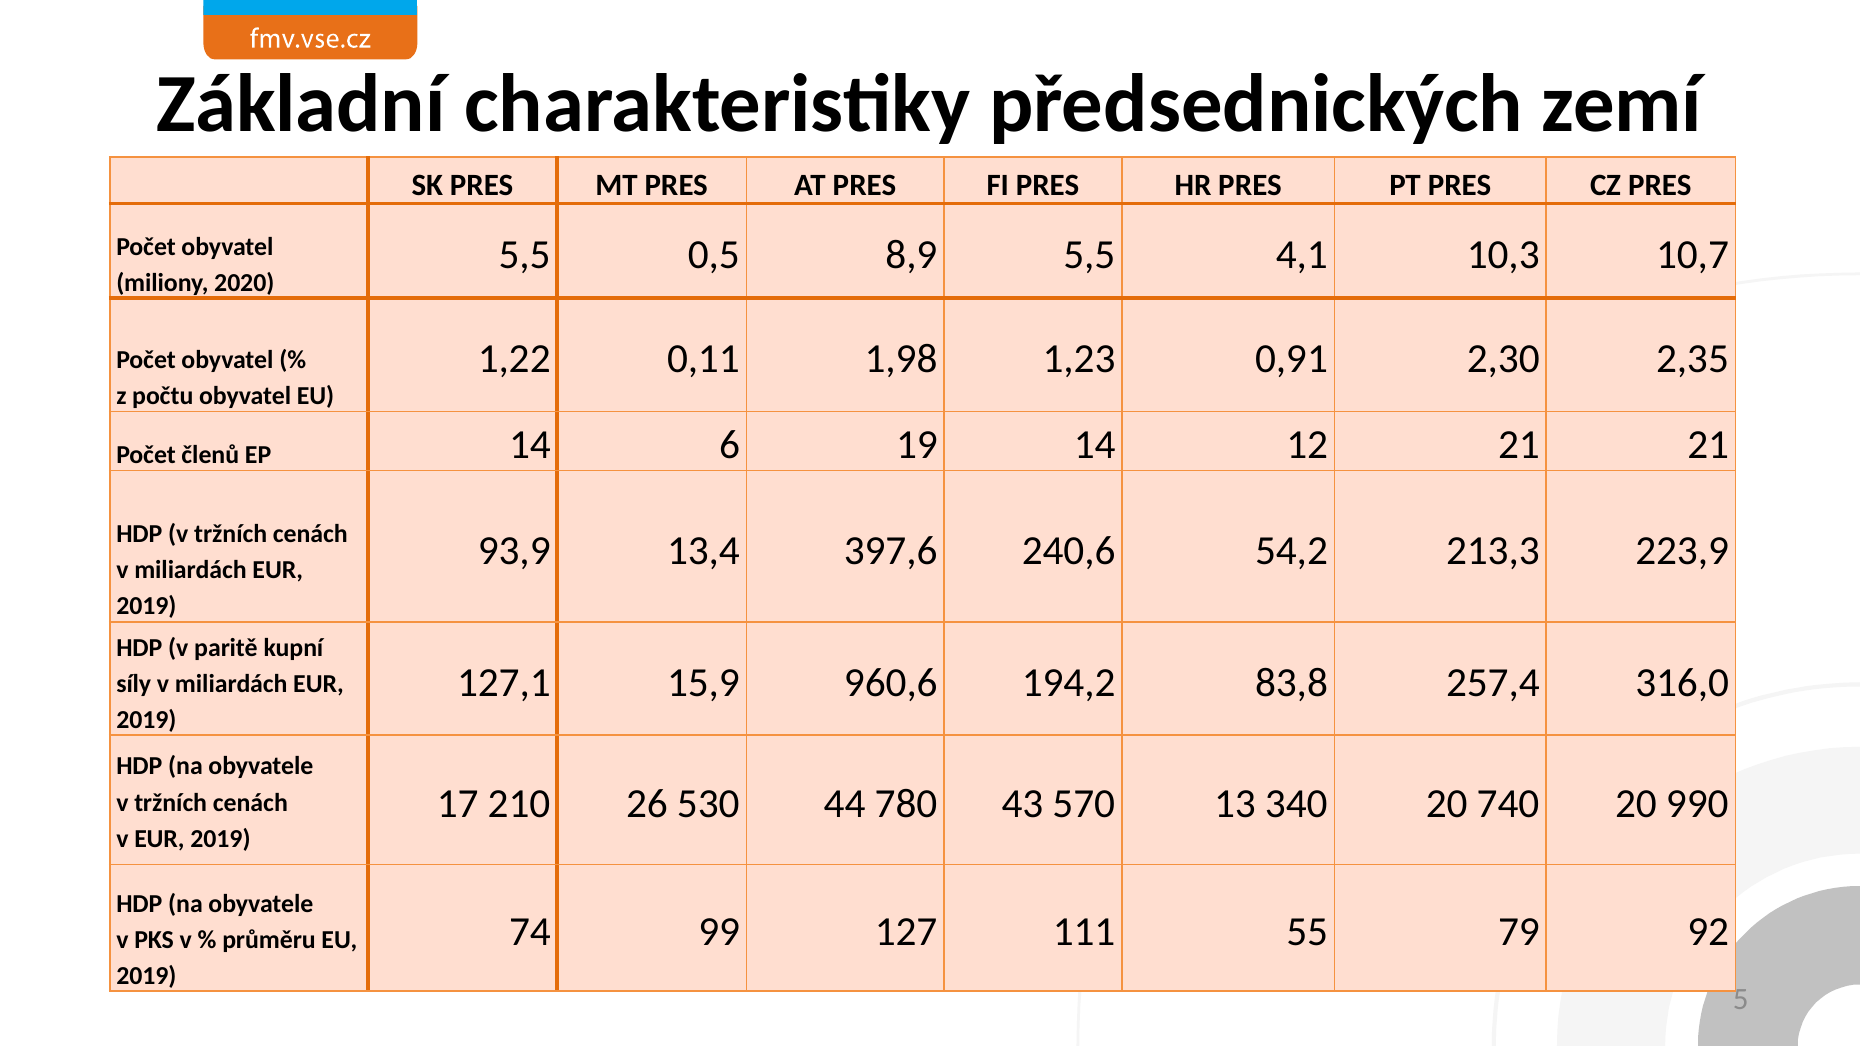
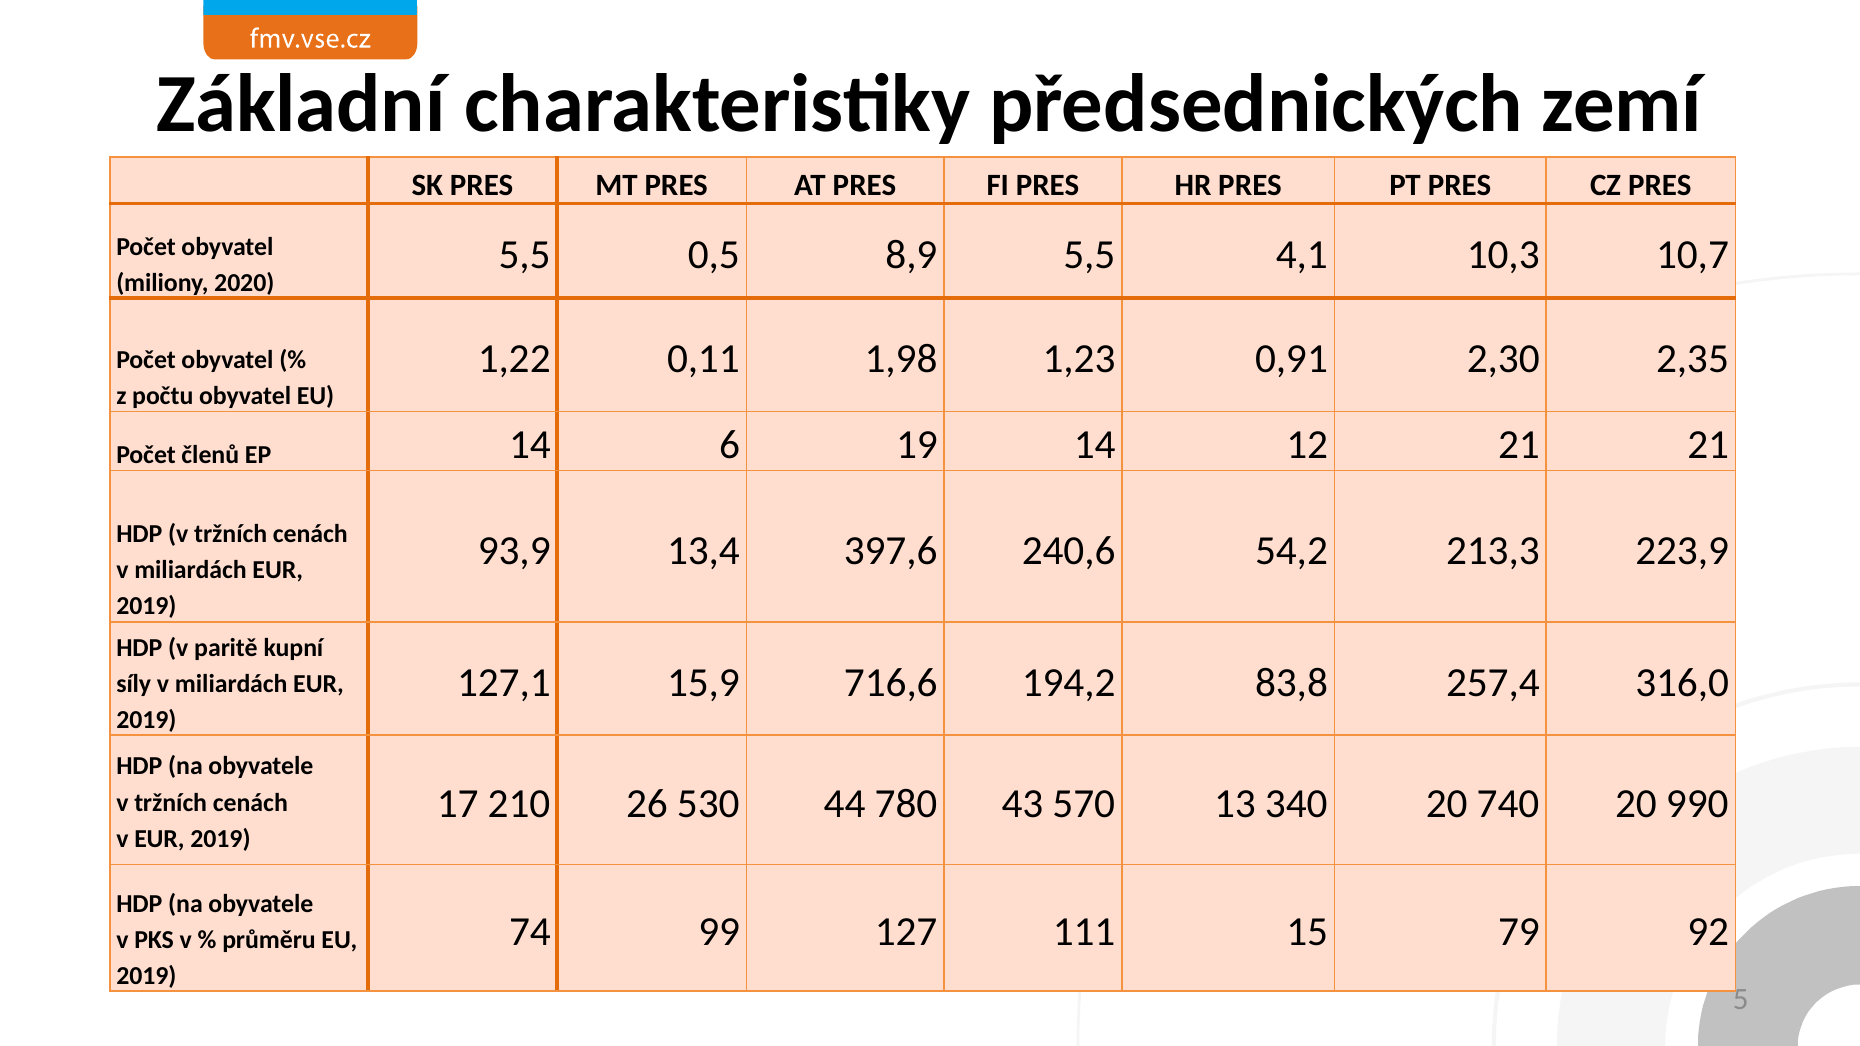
960,6: 960,6 -> 716,6
55: 55 -> 15
